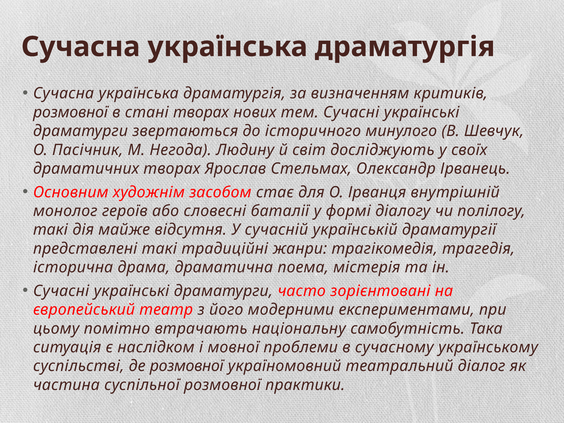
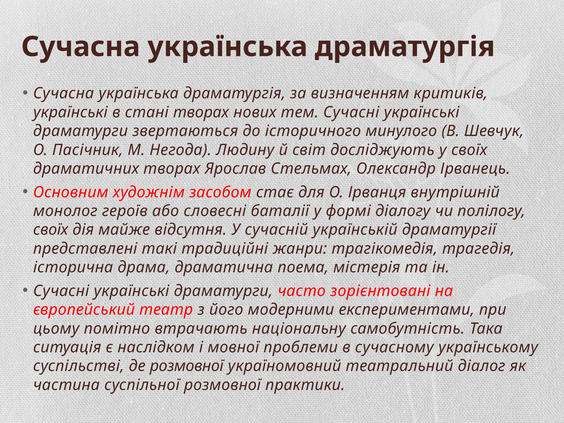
розмовної at (70, 112): розмовної -> українські
такі at (50, 230): такі -> своїх
